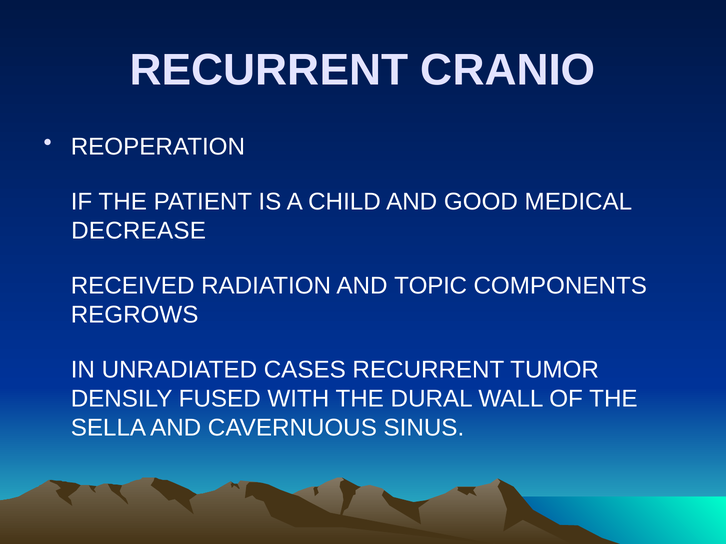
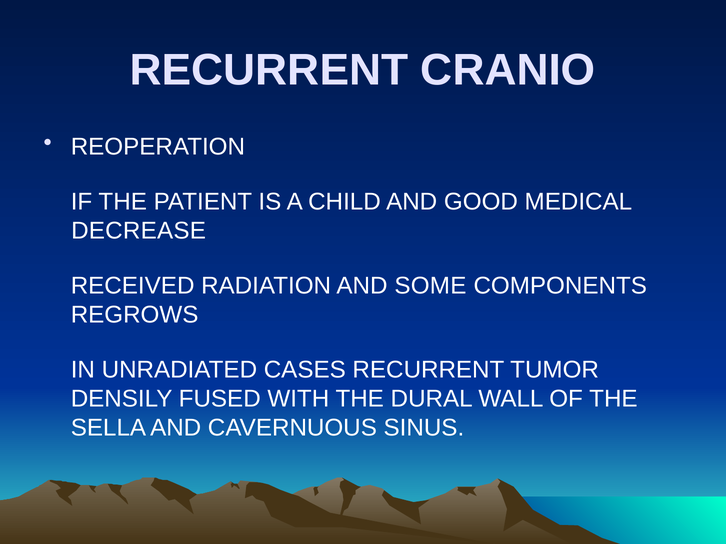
TOPIC: TOPIC -> SOME
